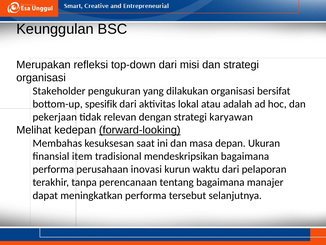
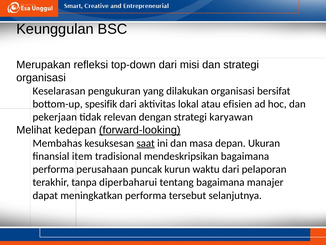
Stakeholder: Stakeholder -> Keselarasan
adalah: adalah -> efisien
saat underline: none -> present
inovasi: inovasi -> puncak
perencanaan: perencanaan -> diperbaharui
